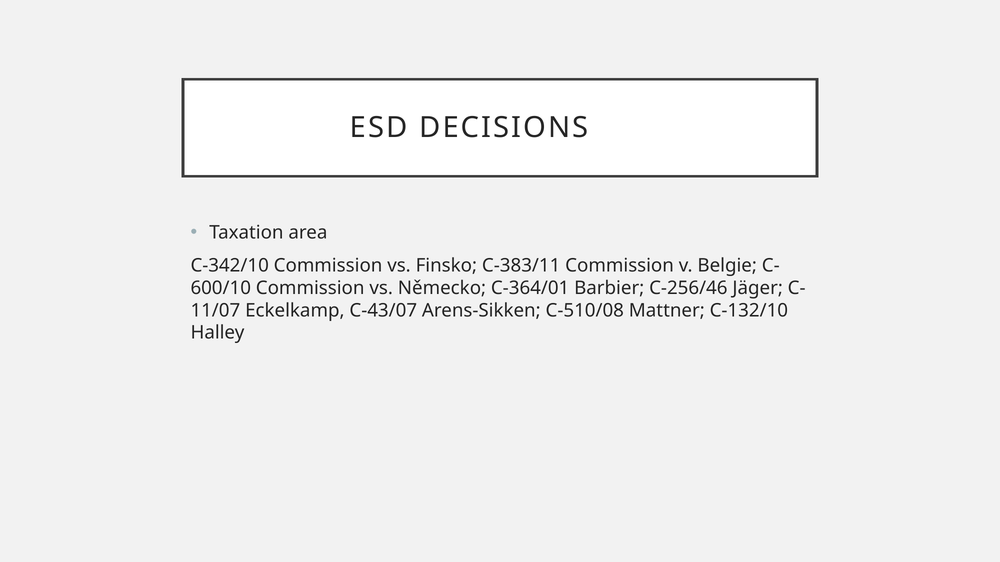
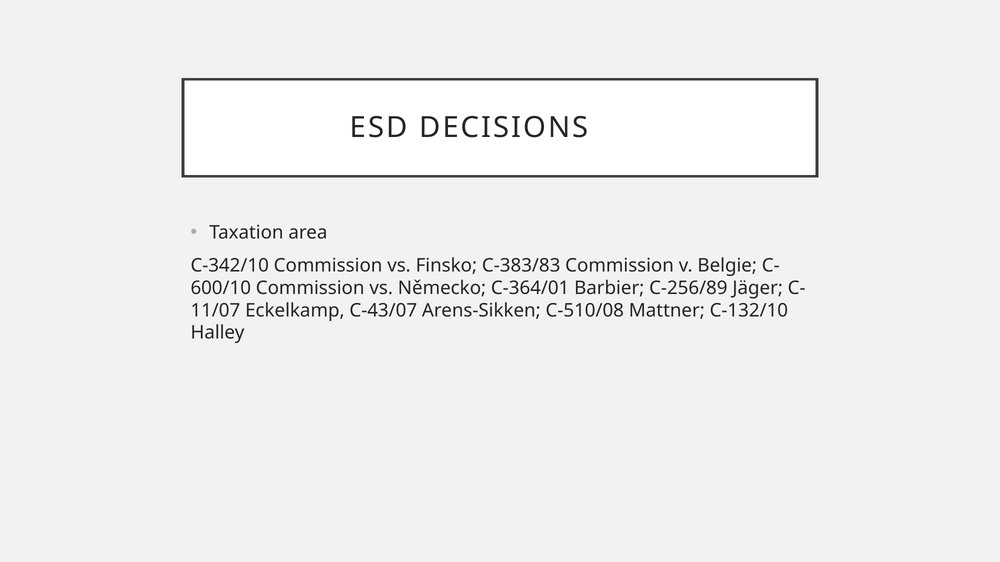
C-383/11: C-383/11 -> C-383/83
C-256/46: C-256/46 -> C-256/89
